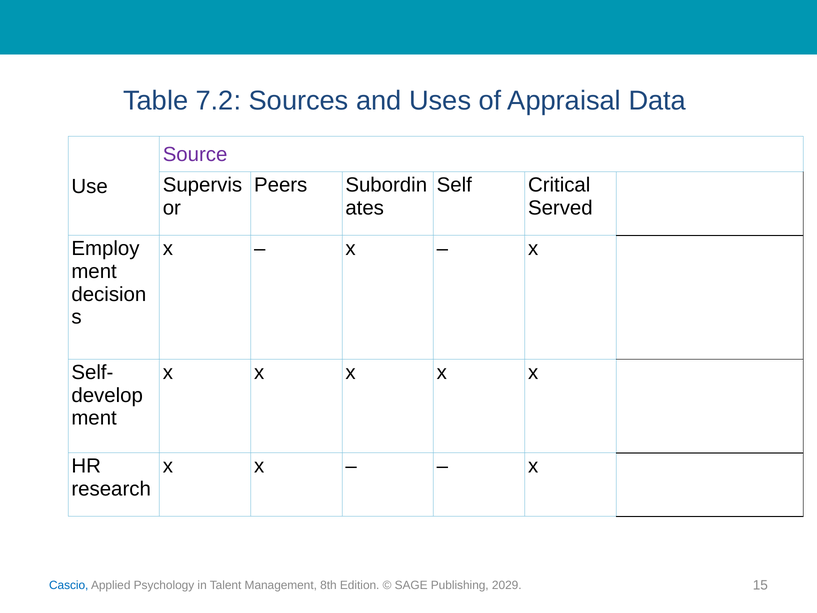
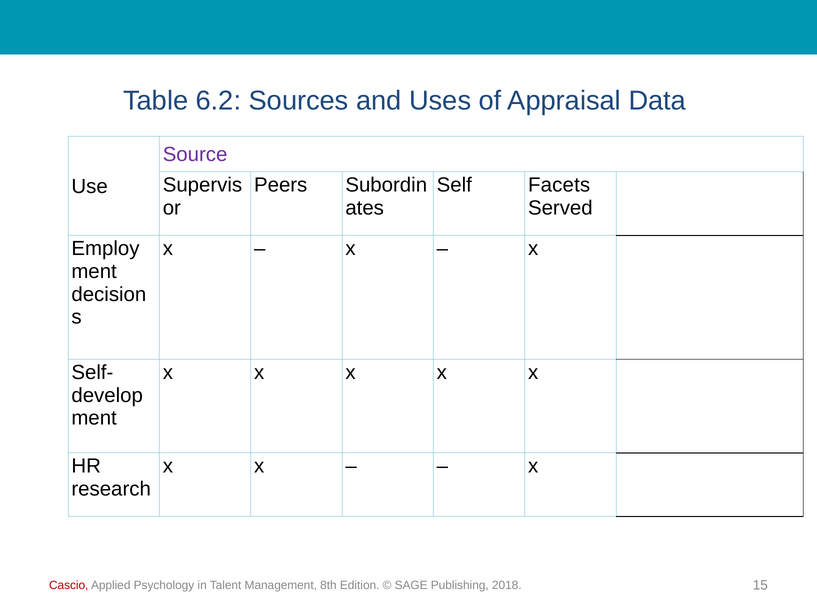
7.2: 7.2 -> 6.2
Critical: Critical -> Facets
Cascio colour: blue -> red
2029: 2029 -> 2018
